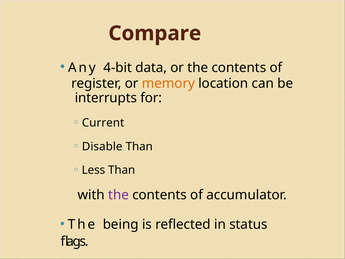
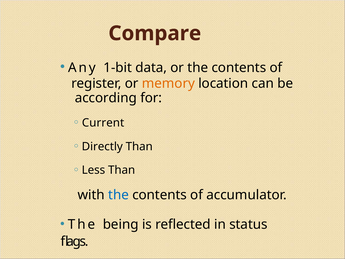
4-bit: 4-bit -> 1-bit
interrupts: interrupts -> according
Disable: Disable -> Directly
the at (119, 195) colour: purple -> blue
